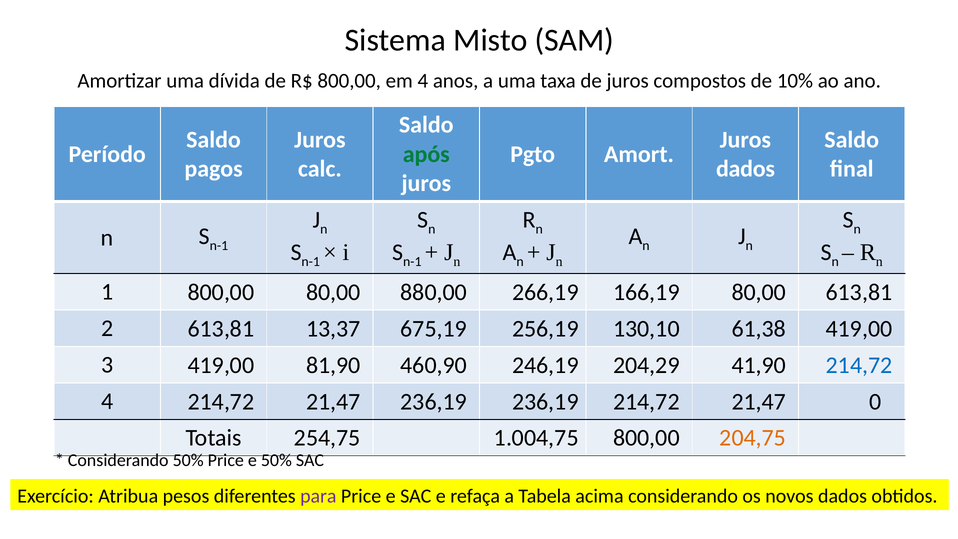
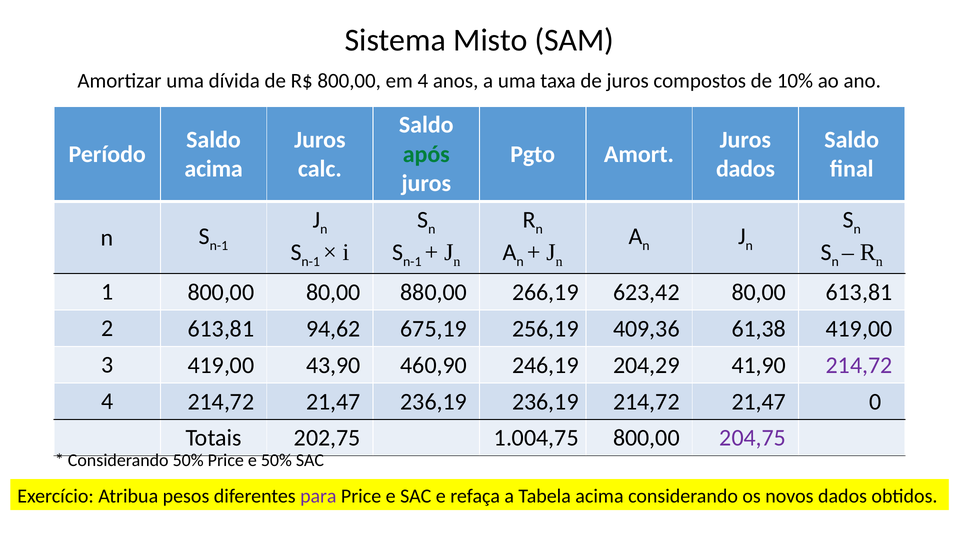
pagos at (214, 169): pagos -> acima
166,19: 166,19 -> 623,42
13,37: 13,37 -> 94,62
130,10: 130,10 -> 409,36
81,90: 81,90 -> 43,90
214,72 at (859, 365) colour: blue -> purple
254,75: 254,75 -> 202,75
204,75 colour: orange -> purple
